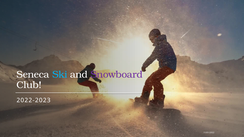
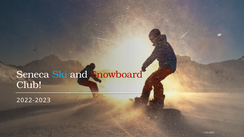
Snowboard colour: purple -> red
